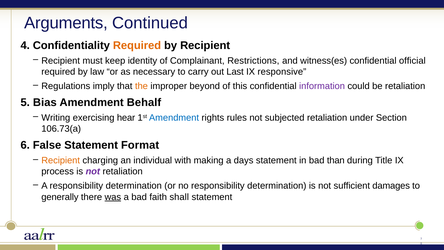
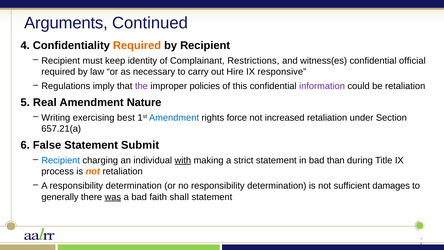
Last: Last -> Hire
the colour: orange -> purple
beyond: beyond -> policies
Bias: Bias -> Real
Behalf: Behalf -> Nature
hear: hear -> best
rules: rules -> force
subjected: subjected -> increased
106.73(a: 106.73(a -> 657.21(a
Format: Format -> Submit
Recipient at (61, 160) colour: orange -> blue
with underline: none -> present
days: days -> strict
not at (93, 171) colour: purple -> orange
